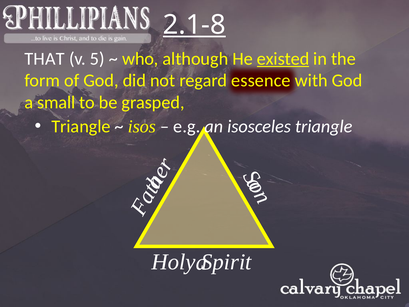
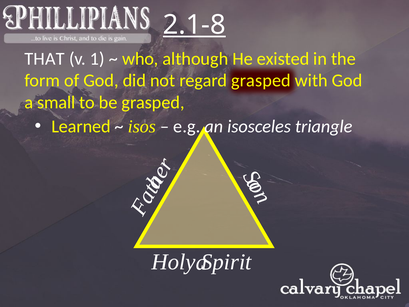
5: 5 -> 1
existed underline: present -> none
regard essence: essence -> grasped
Triangle at (81, 126): Triangle -> Learned
